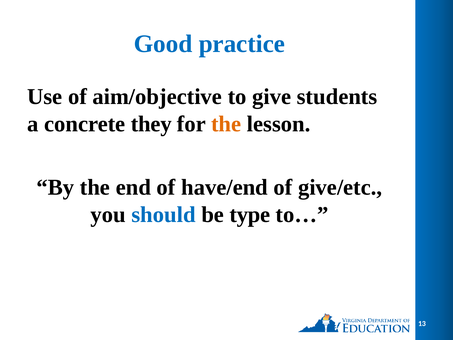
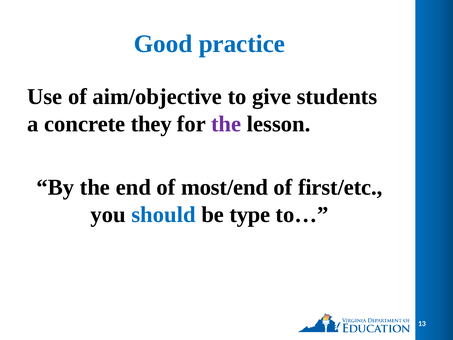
the at (226, 124) colour: orange -> purple
have/end: have/end -> most/end
give/etc: give/etc -> first/etc
